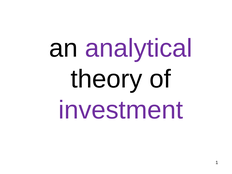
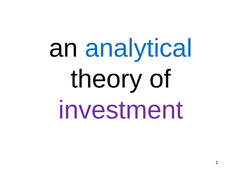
analytical colour: purple -> blue
